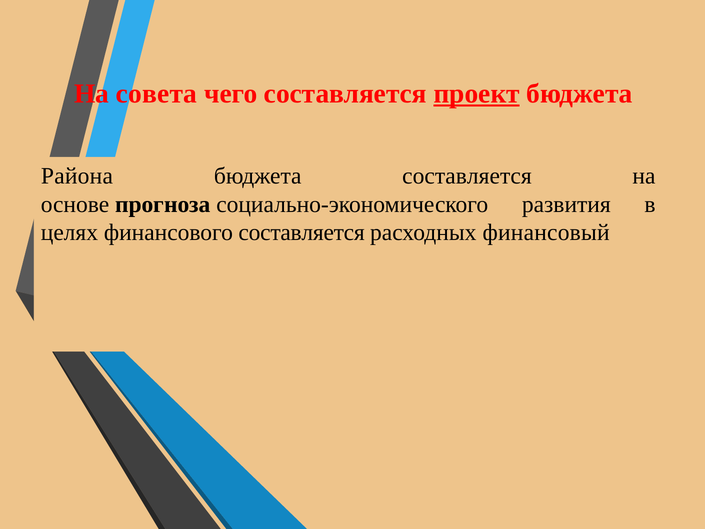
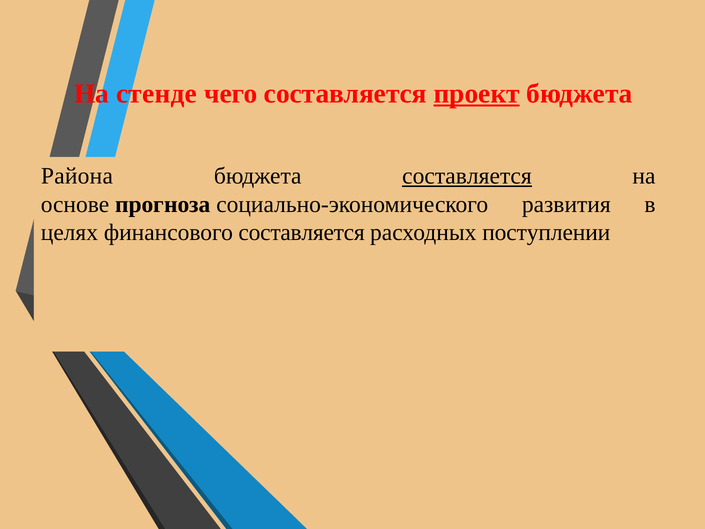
совета: совета -> стенде
составляется at (467, 176) underline: none -> present
финансовый: финансовый -> поступлении
